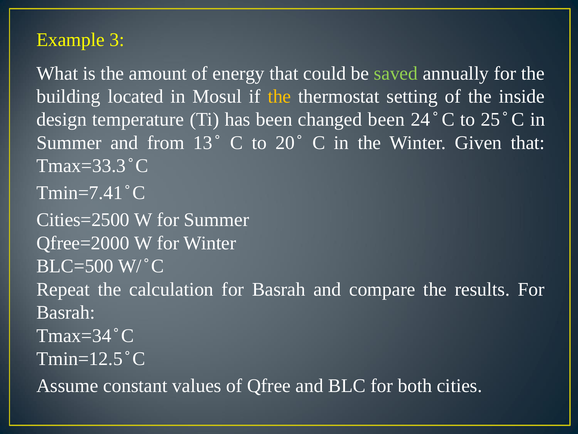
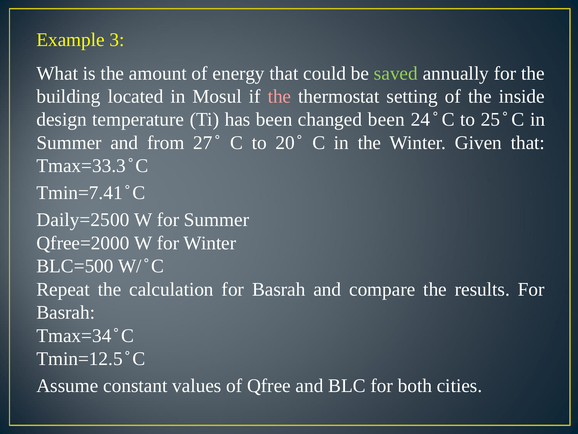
the at (279, 96) colour: yellow -> pink
13: 13 -> 27
Cities=2500: Cities=2500 -> Daily=2500
